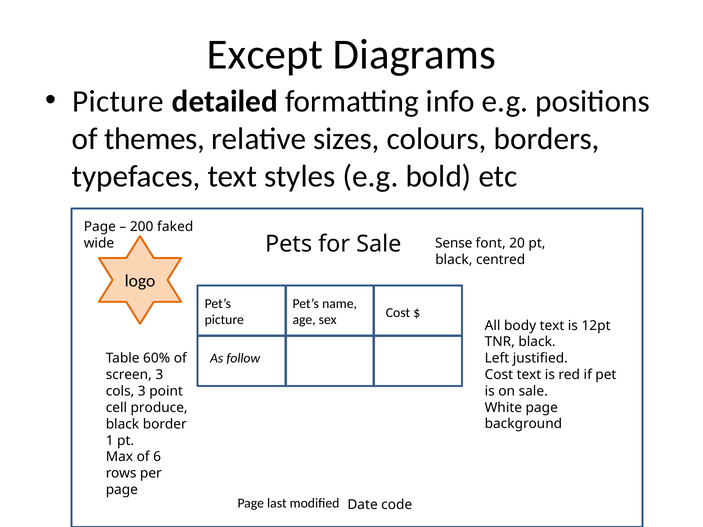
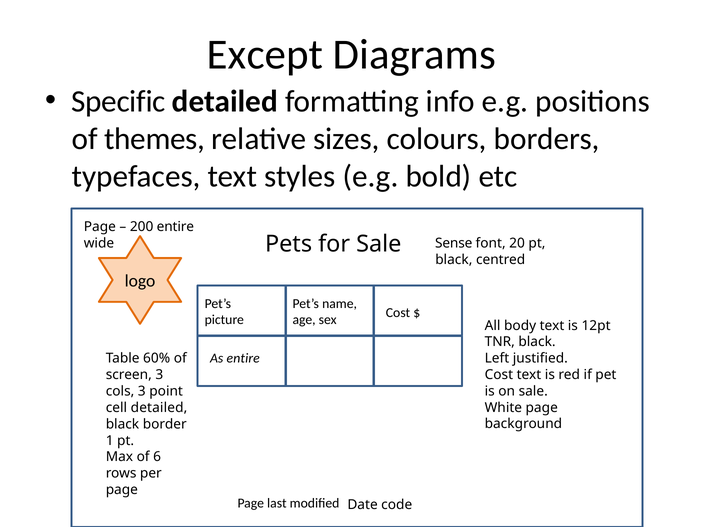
Picture at (118, 101): Picture -> Specific
200 faked: faked -> entire
As follow: follow -> entire
cell produce: produce -> detailed
